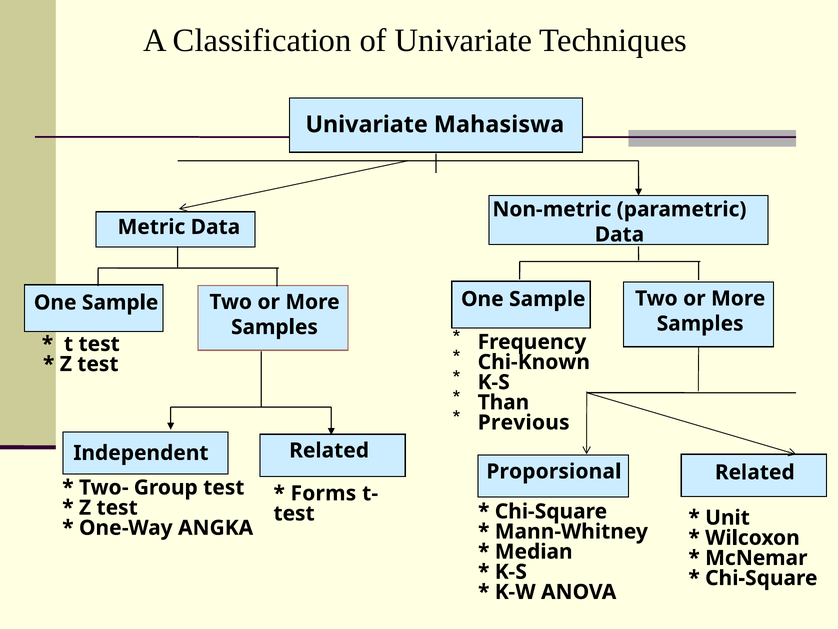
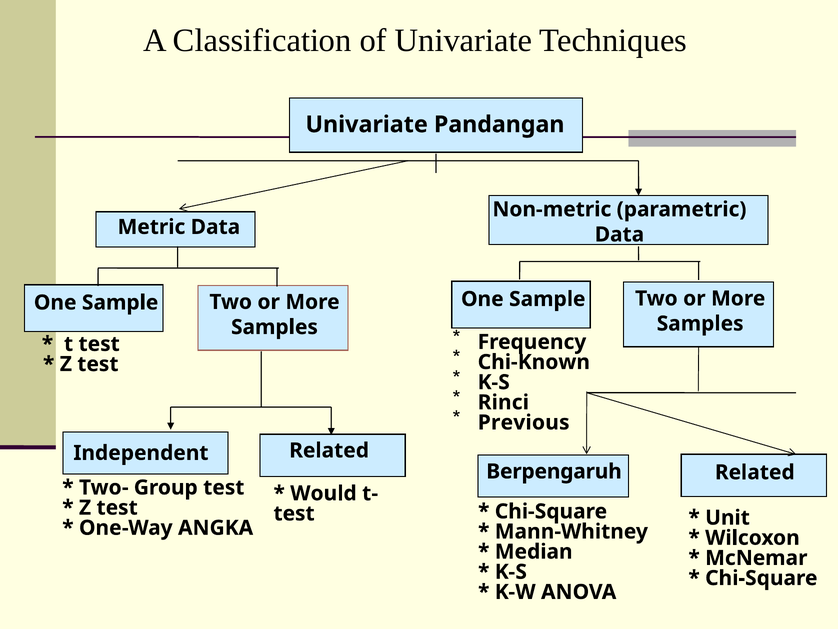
Mahasiswa: Mahasiswa -> Pandangan
Than: Than -> Rinci
Proporsional: Proporsional -> Berpengaruh
Forms: Forms -> Would
